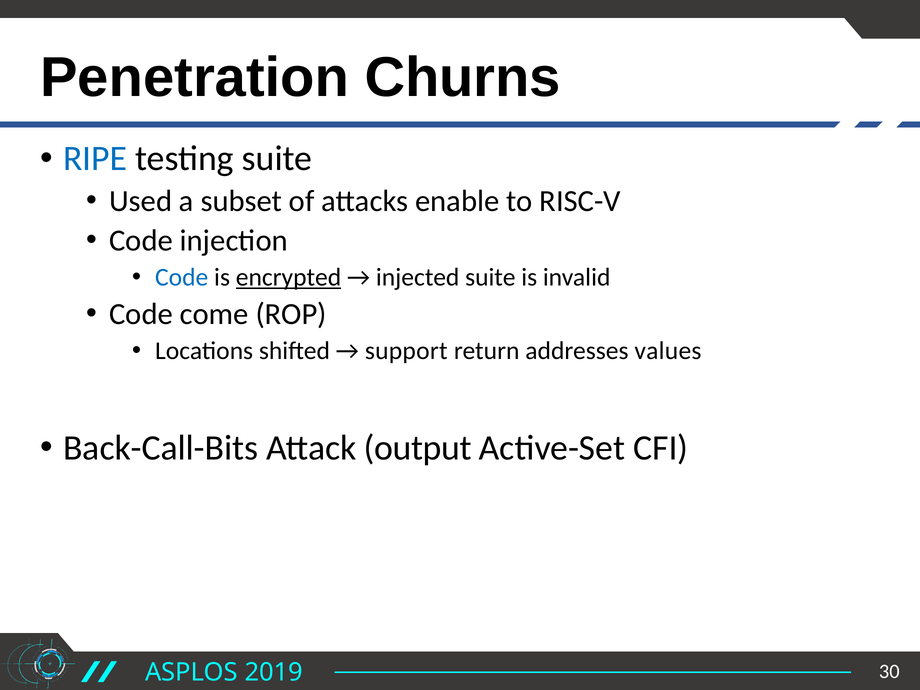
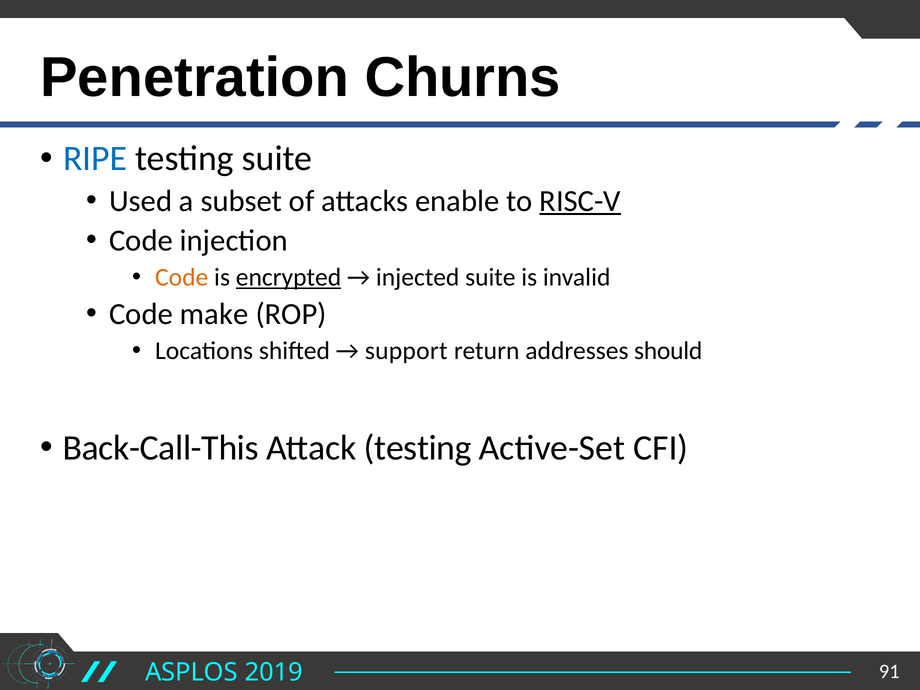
RISC-V underline: none -> present
Code at (182, 277) colour: blue -> orange
come: come -> make
values: values -> should
Back-Call-Bits: Back-Call-Bits -> Back-Call-This
Attack output: output -> testing
30: 30 -> 91
